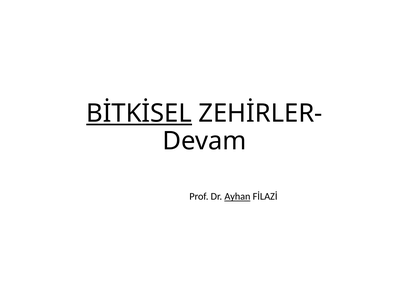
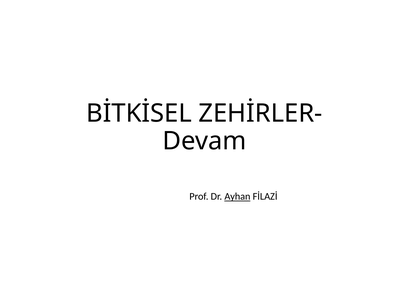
BİTKİSEL underline: present -> none
